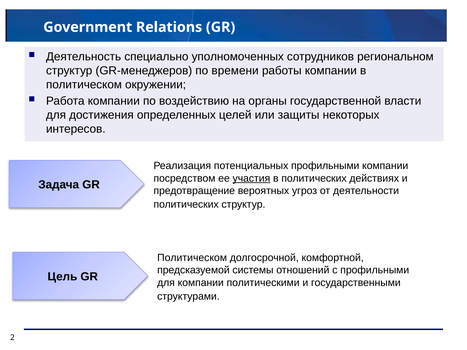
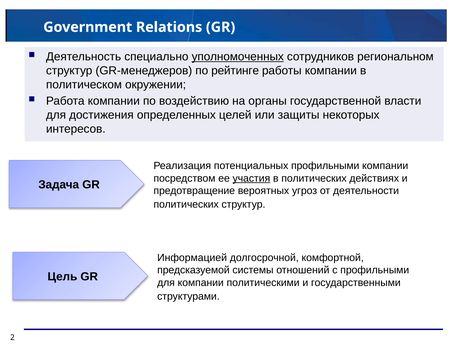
уполномоченных underline: none -> present
времени: времени -> рейтинге
Политическом at (192, 258): Политическом -> Информацией
